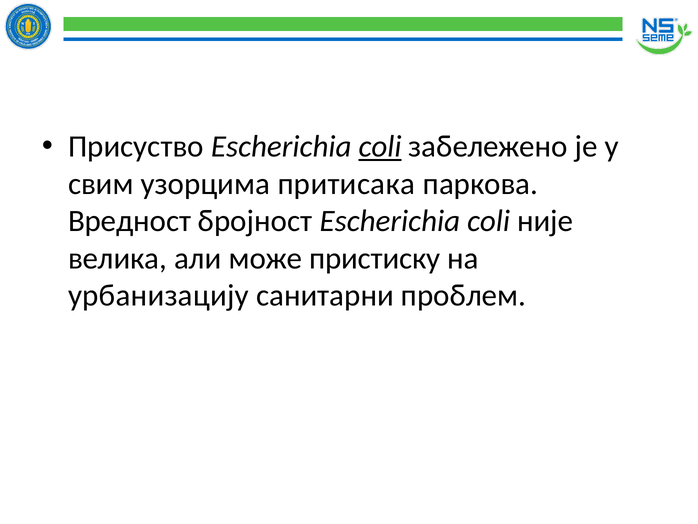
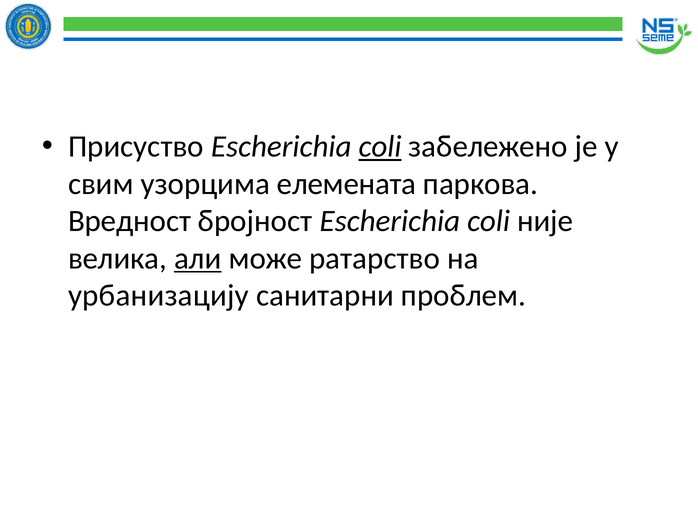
притисака: притисака -> елемената
али underline: none -> present
пристиску: пристиску -> ратарство
